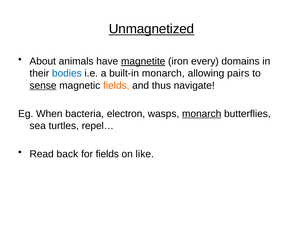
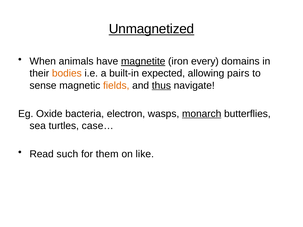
About: About -> When
bodies colour: blue -> orange
built-in monarch: monarch -> expected
sense underline: present -> none
thus underline: none -> present
When: When -> Oxide
repel…: repel… -> case…
back: back -> such
for fields: fields -> them
